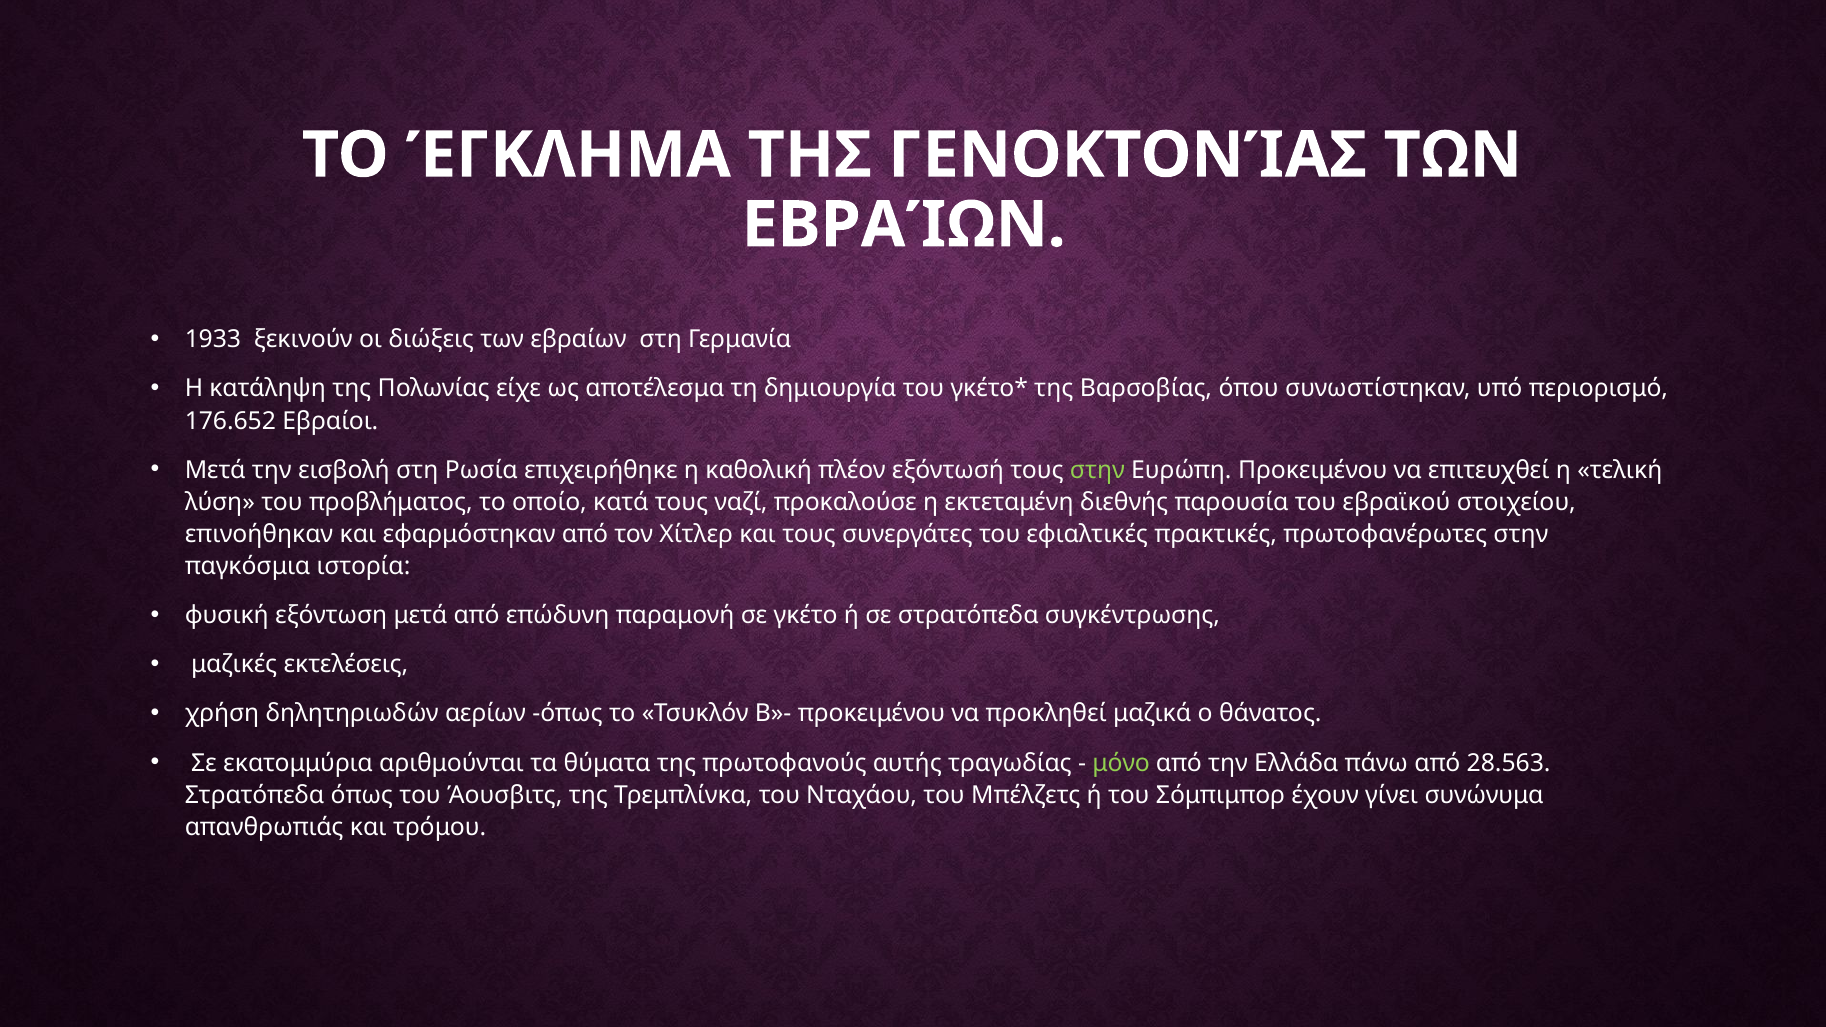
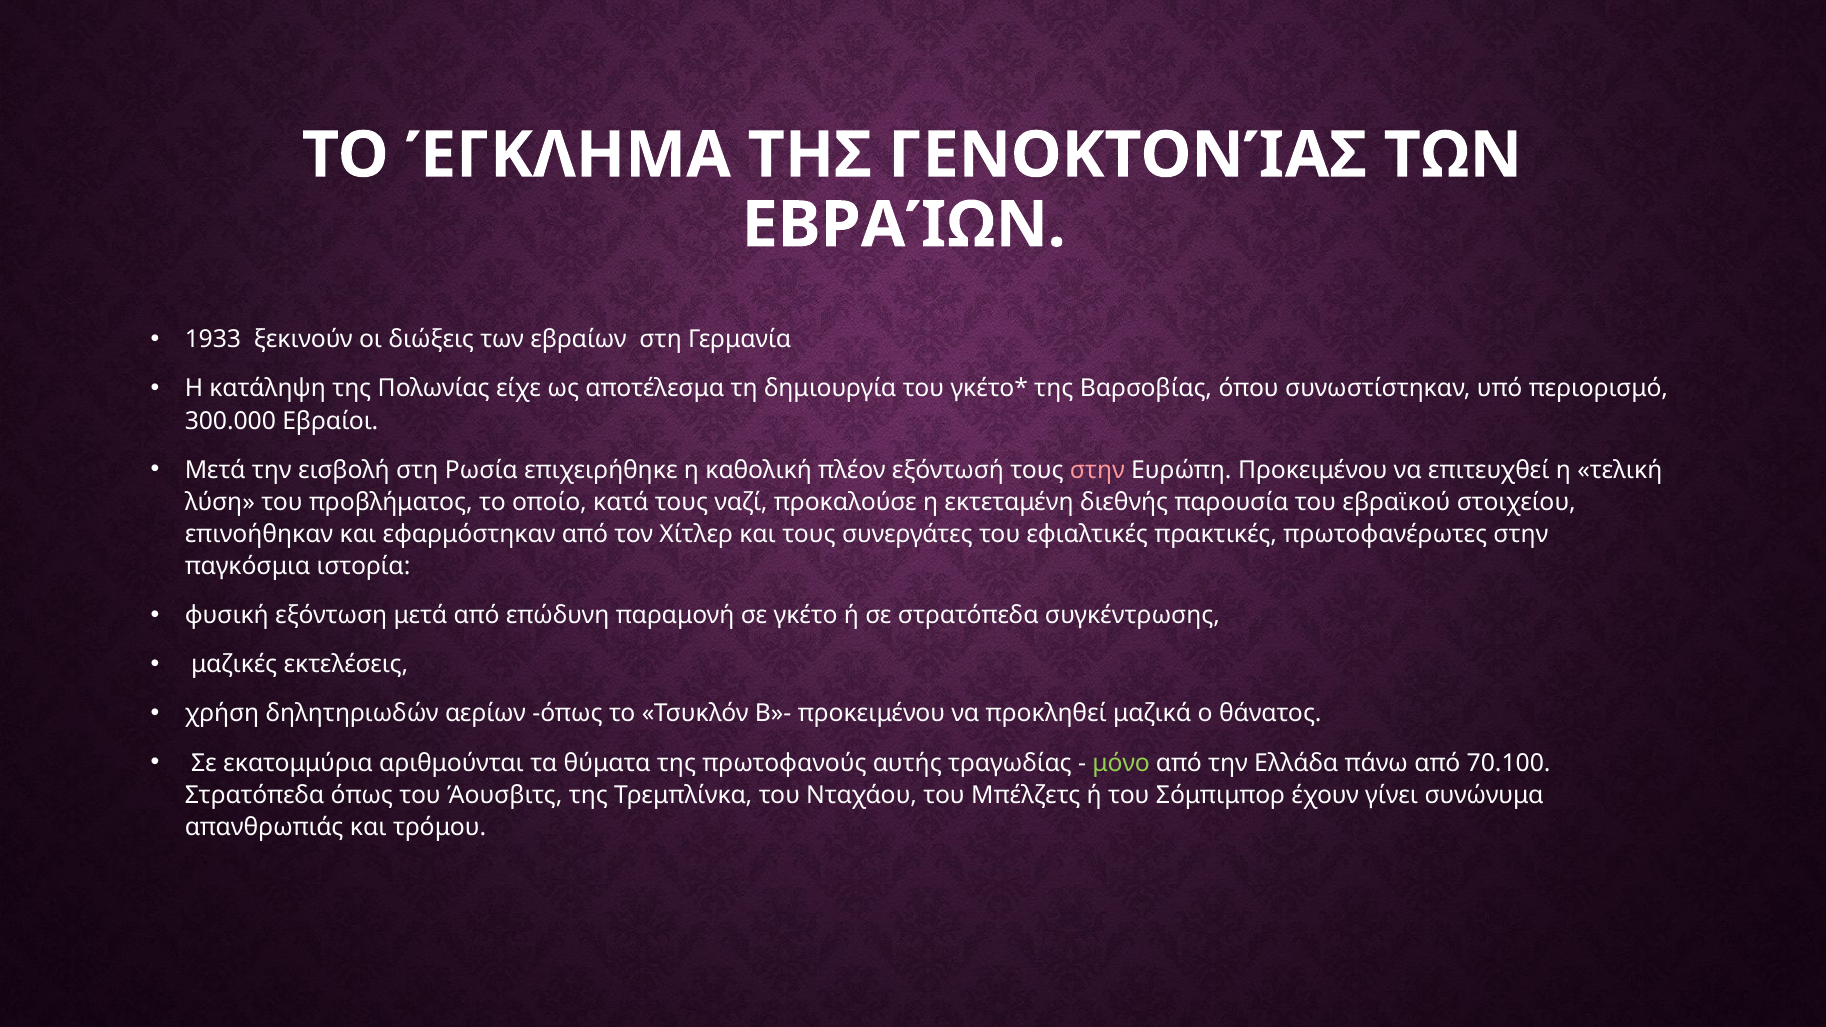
176.652: 176.652 -> 300.000
στην at (1097, 470) colour: light green -> pink
28.563: 28.563 -> 70.100
